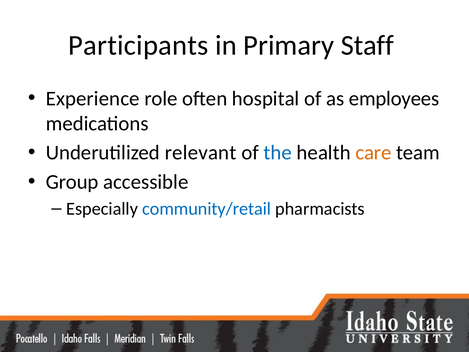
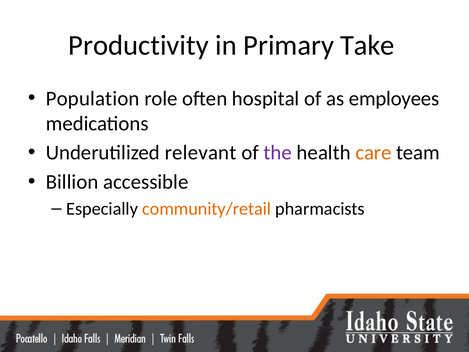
Participants: Participants -> Productivity
Staff: Staff -> Take
Experience: Experience -> Population
the colour: blue -> purple
Group: Group -> Billion
community/retail colour: blue -> orange
